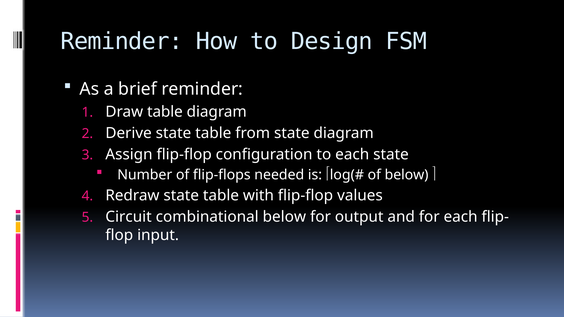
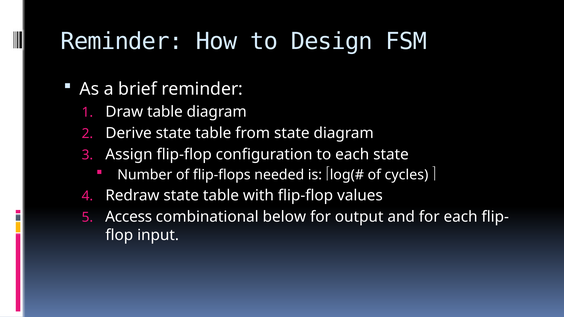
of below: below -> cycles
Circuit: Circuit -> Access
